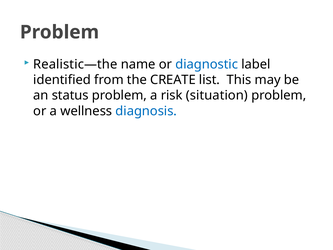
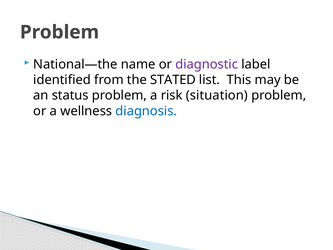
Realistic—the: Realistic—the -> National—the
diagnostic colour: blue -> purple
CREATE: CREATE -> STATED
